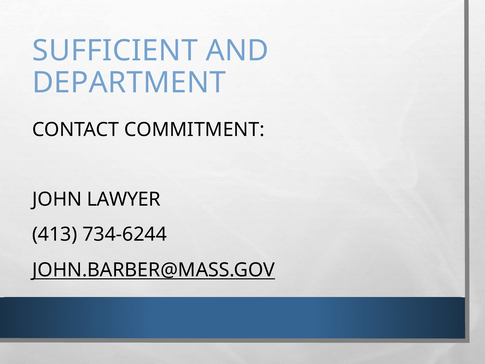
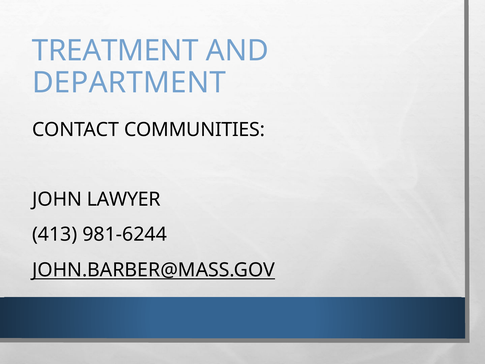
SUFFICIENT: SUFFICIENT -> TREATMENT
COMMITMENT: COMMITMENT -> COMMUNITIES
734-6244: 734-6244 -> 981-6244
